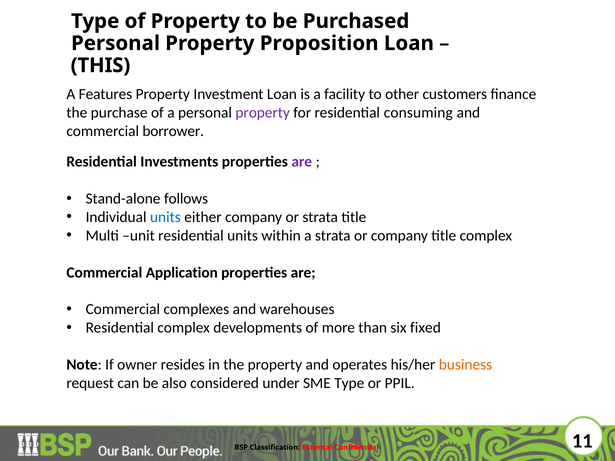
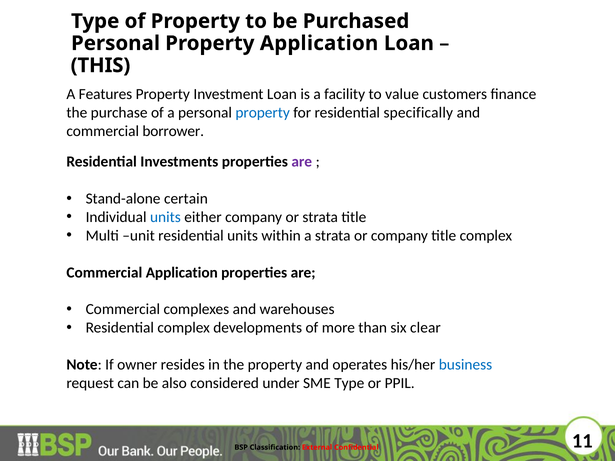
Property Proposition: Proposition -> Application
other: other -> value
property at (263, 113) colour: purple -> blue
consuming: consuming -> specifically
follows: follows -> certain
fixed: fixed -> clear
business colour: orange -> blue
